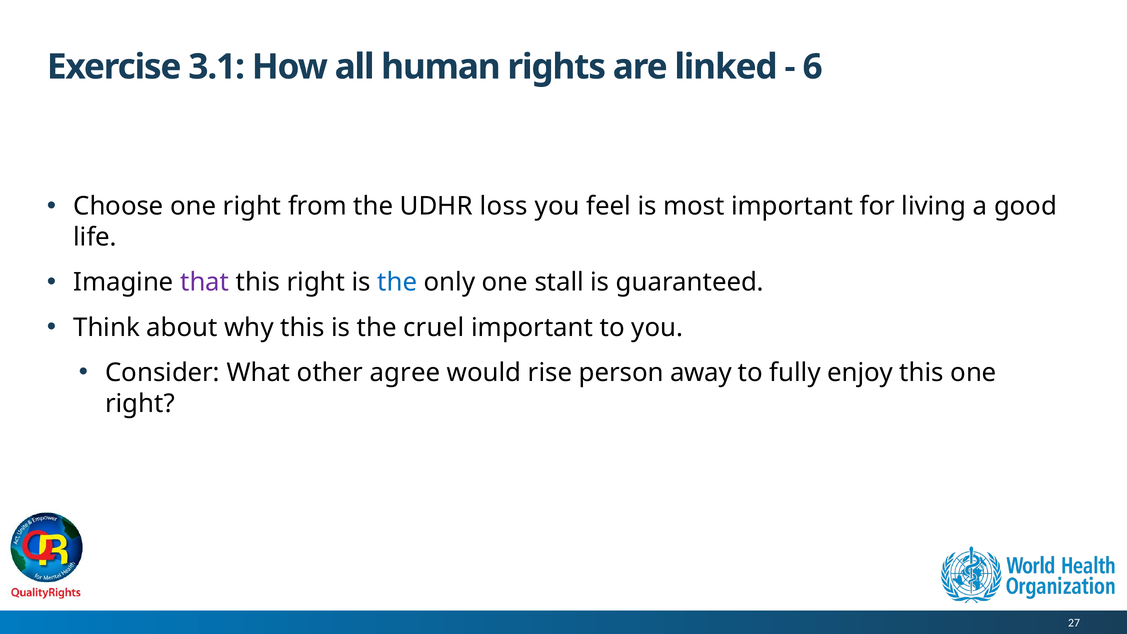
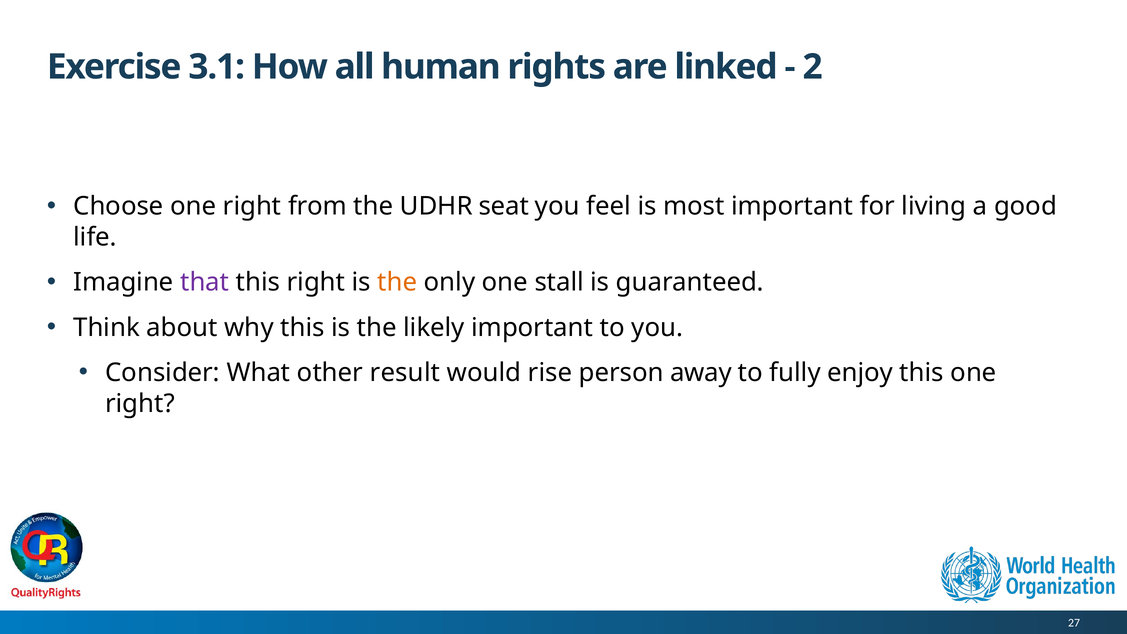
6: 6 -> 2
loss: loss -> seat
the at (397, 282) colour: blue -> orange
cruel: cruel -> likely
agree: agree -> result
